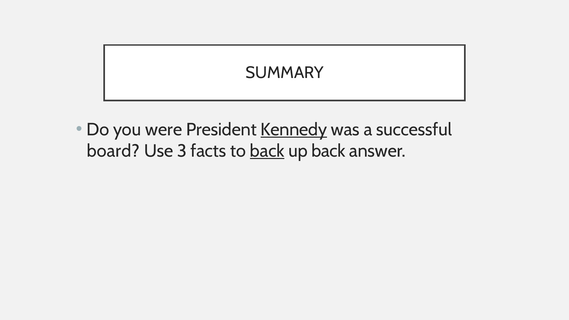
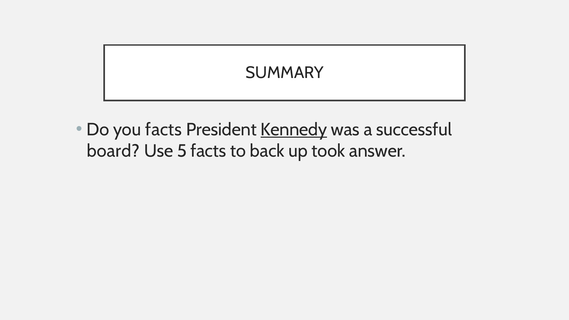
you were: were -> facts
3: 3 -> 5
back at (267, 151) underline: present -> none
up back: back -> took
